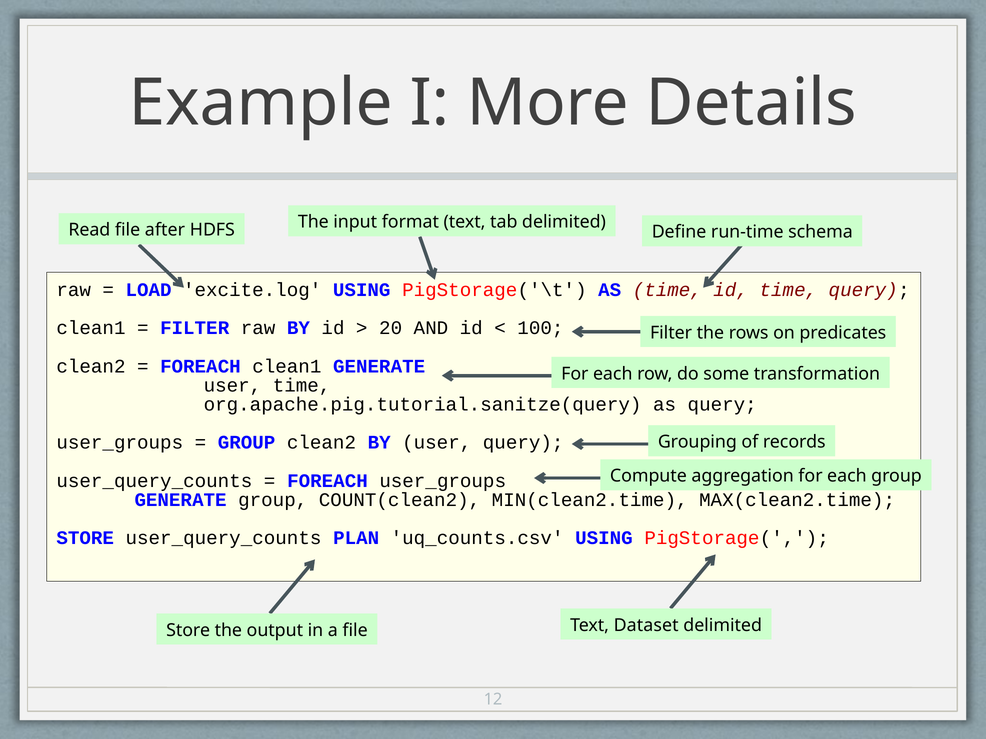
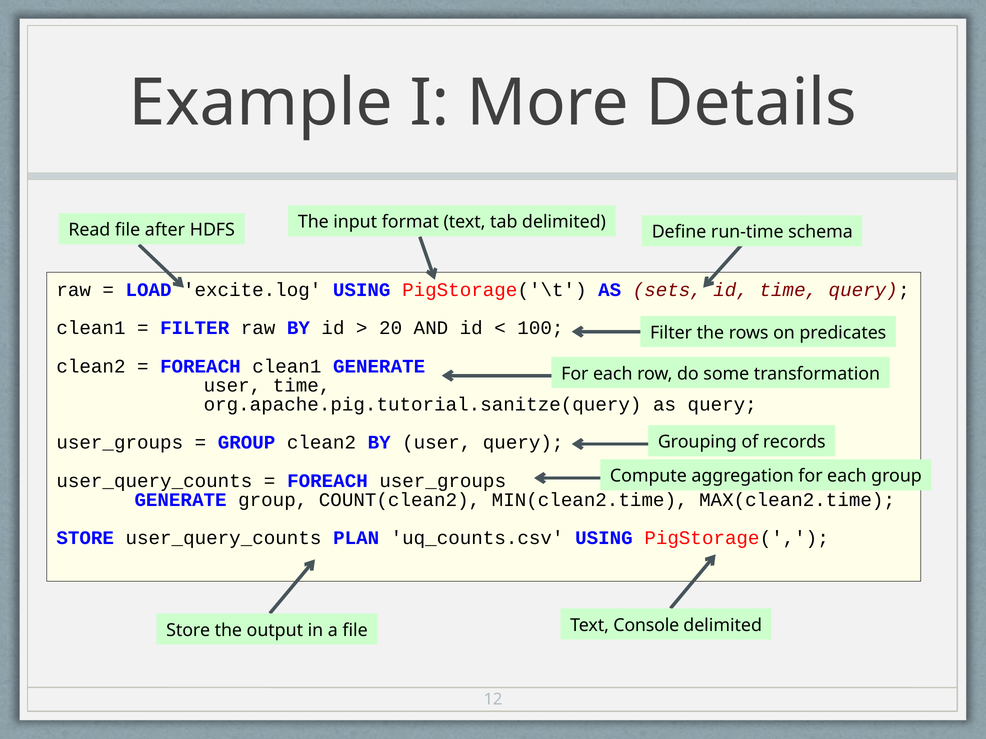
AS time: time -> sets
Dataset: Dataset -> Console
